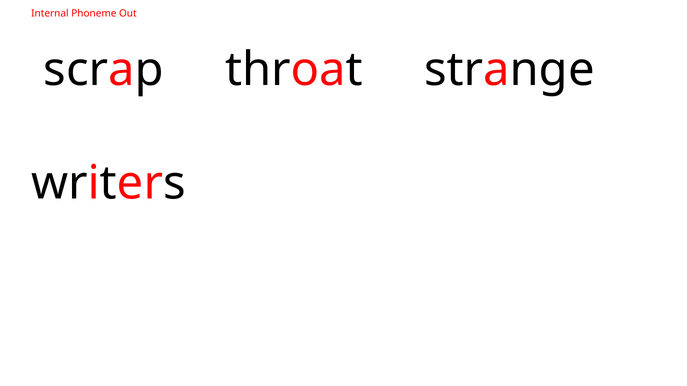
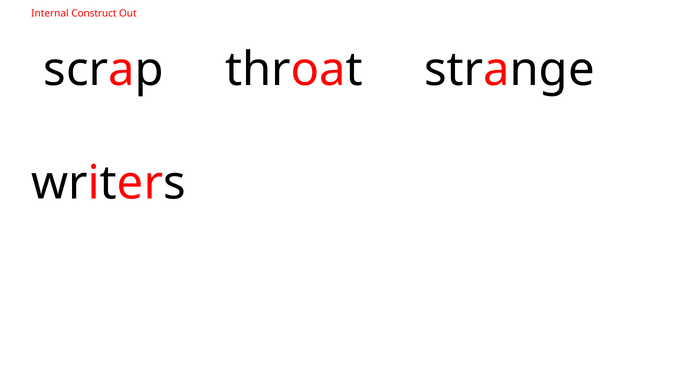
Phoneme: Phoneme -> Construct
